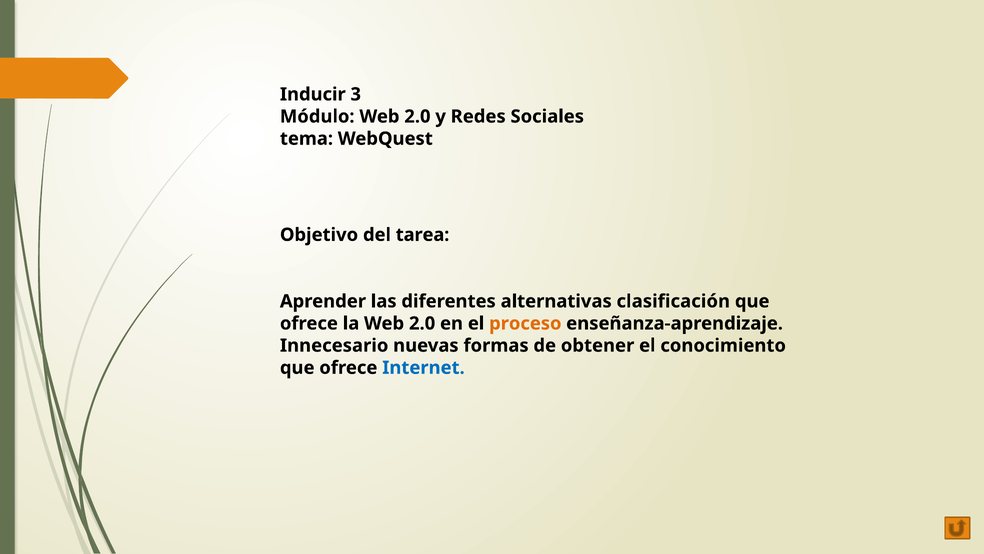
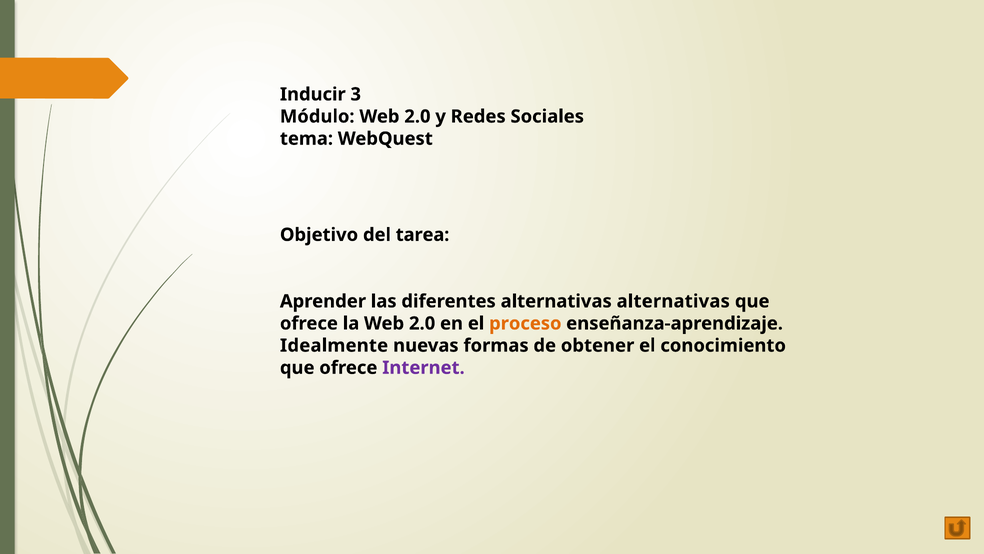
alternativas clasificación: clasificación -> alternativas
Innecesario: Innecesario -> Idealmente
Internet colour: blue -> purple
